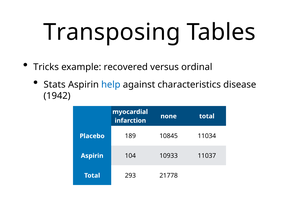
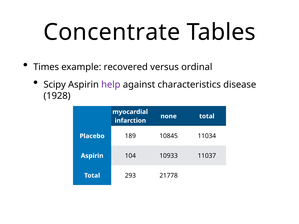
Transposing: Transposing -> Concentrate
Tricks: Tricks -> Times
Stats: Stats -> Scipy
help colour: blue -> purple
1942: 1942 -> 1928
